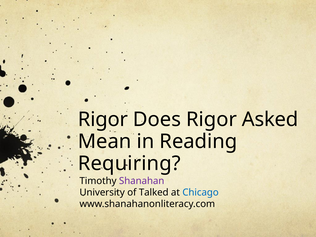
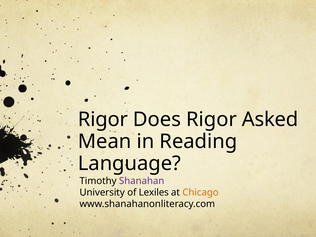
Requiring: Requiring -> Language
Talked: Talked -> Lexiles
Chicago colour: blue -> orange
